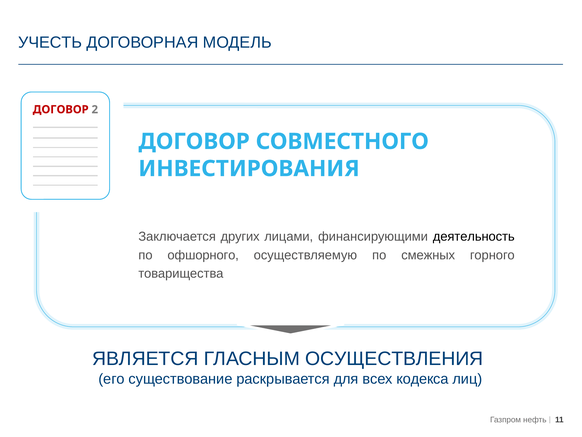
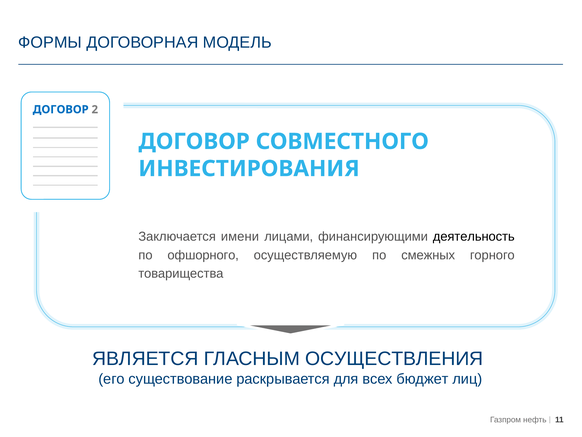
УЧЕСТЬ: УЧЕСТЬ -> ФОРМЫ
ДОГОВОР at (61, 109) colour: red -> blue
других: других -> имени
кодекса: кодекса -> бюджет
